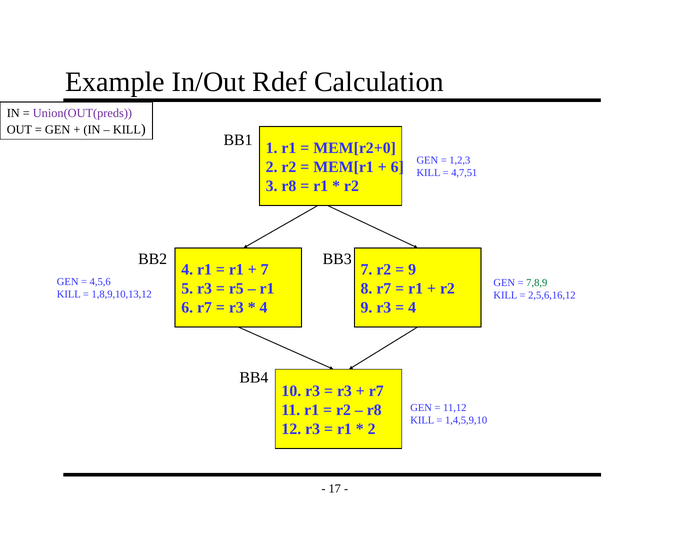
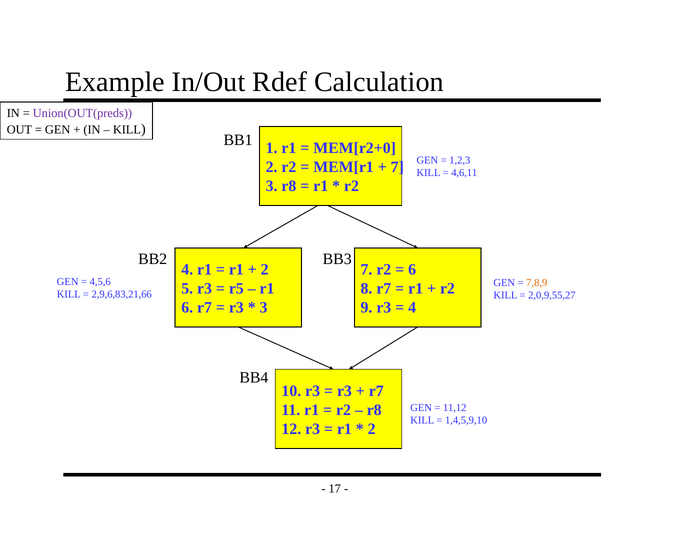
6 at (397, 167): 6 -> 7
4,7,51: 4,7,51 -> 4,6,11
7 at (265, 269): 7 -> 2
9 at (412, 269): 9 -> 6
7,8,9 colour: green -> orange
1,8,9,10,13,12: 1,8,9,10,13,12 -> 2,9,6,83,21,66
2,5,6,16,12: 2,5,6,16,12 -> 2,0,9,55,27
4 at (264, 307): 4 -> 3
